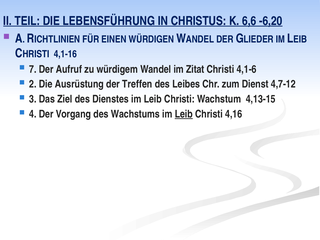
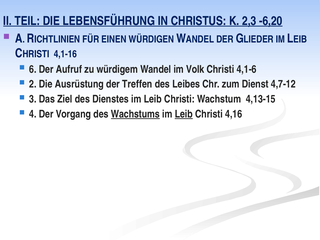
6,6: 6,6 -> 2,3
7: 7 -> 6
Zitat: Zitat -> Volk
Wachstums underline: none -> present
